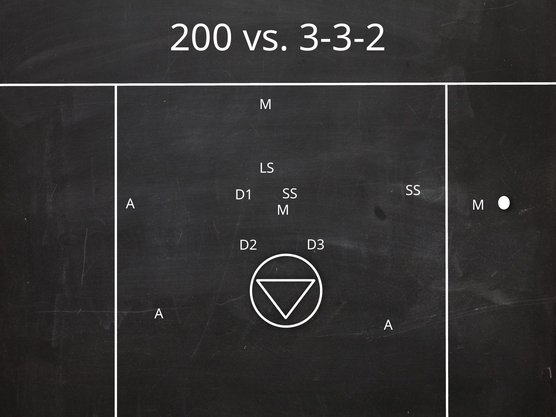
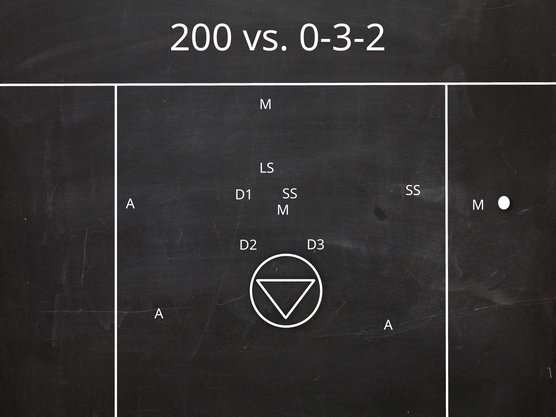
3-3-2: 3-3-2 -> 0-3-2
